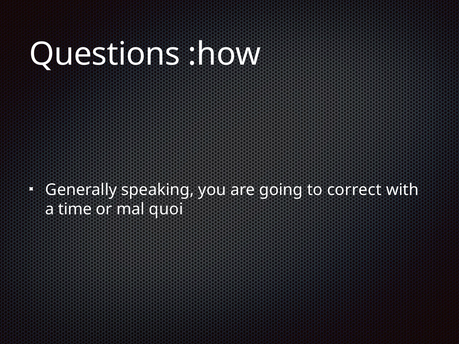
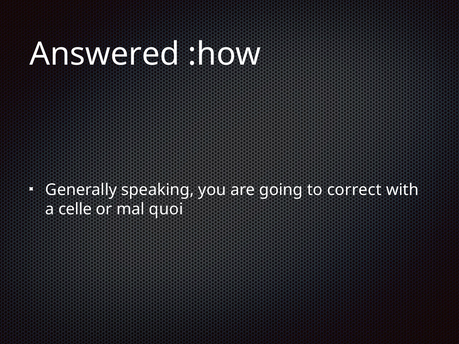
Questions: Questions -> Answered
time: time -> celle
